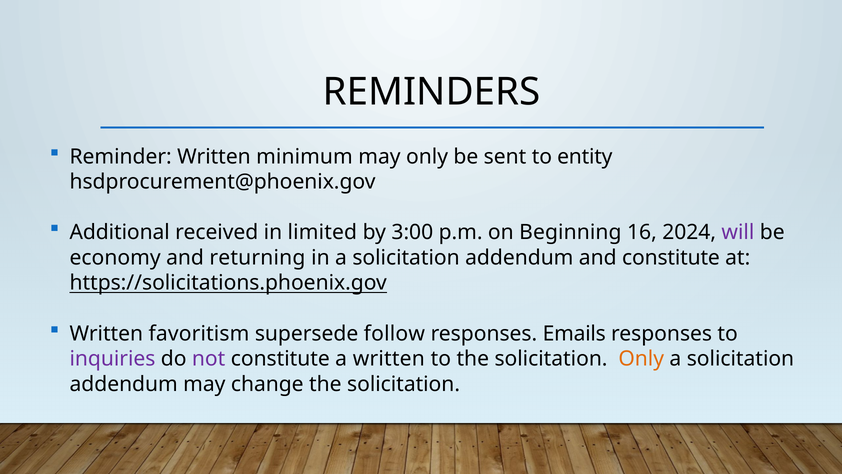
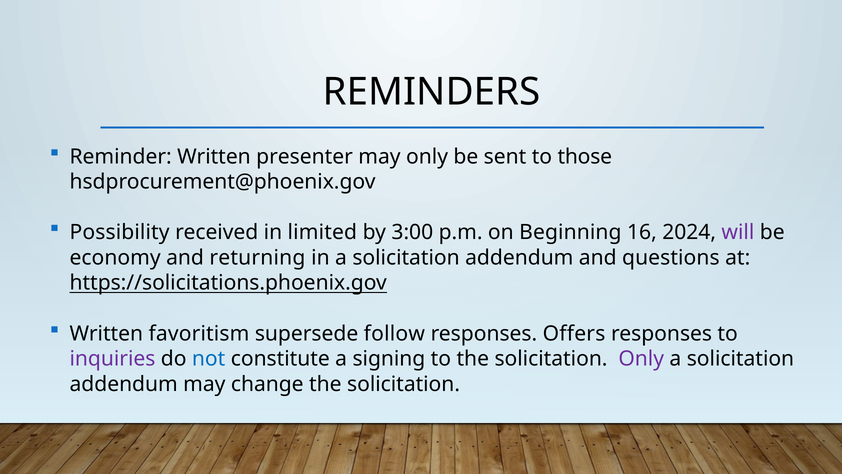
minimum: minimum -> presenter
entity: entity -> those
Additional: Additional -> Possibility
and constitute: constitute -> questions
Emails: Emails -> Offers
not colour: purple -> blue
a written: written -> signing
Only at (641, 359) colour: orange -> purple
